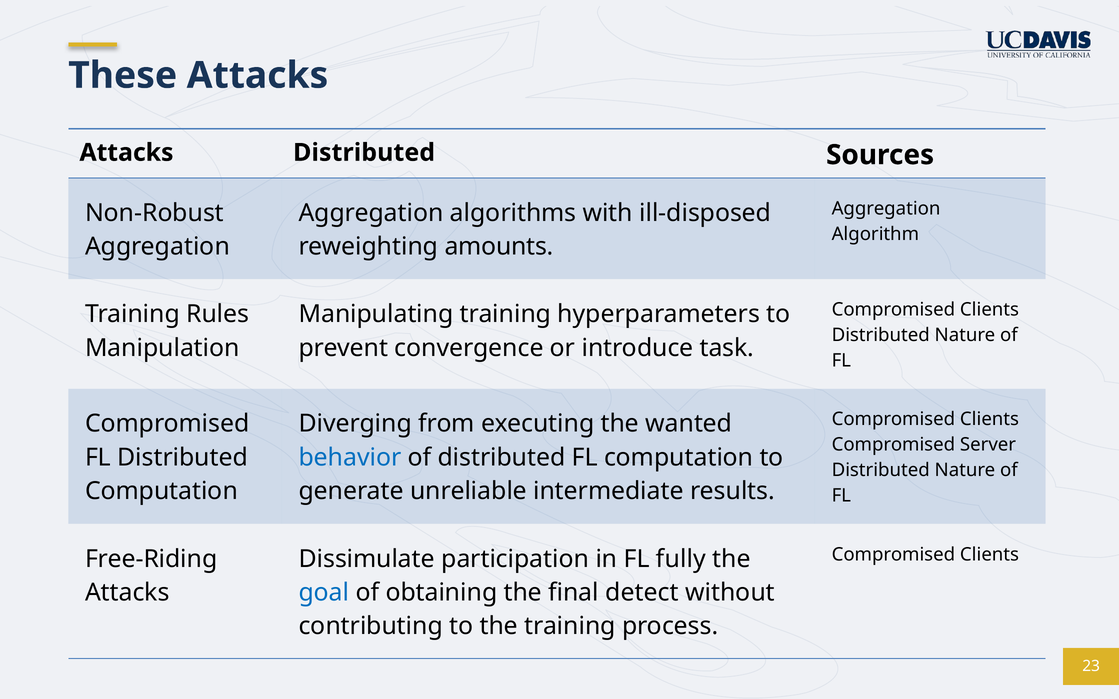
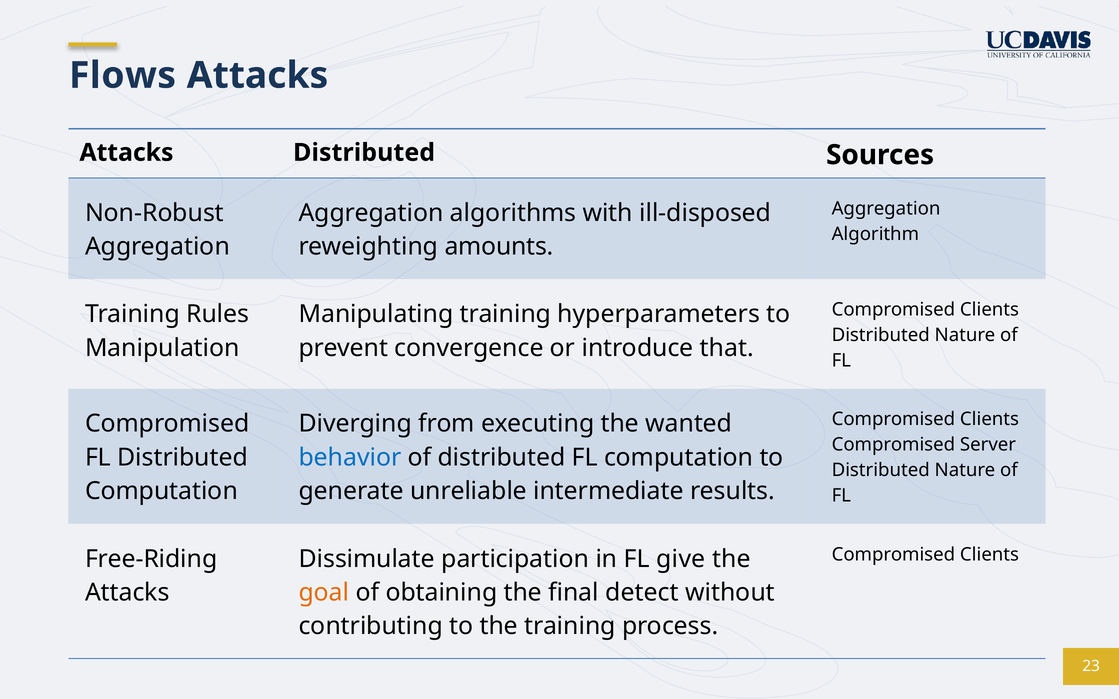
These: These -> Flows
task: task -> that
fully: fully -> give
goal colour: blue -> orange
